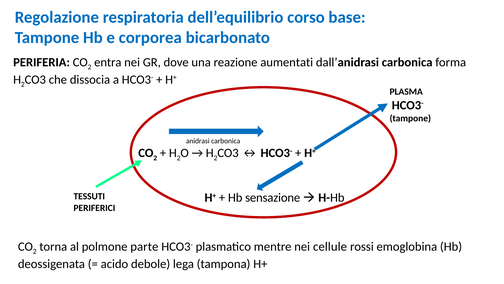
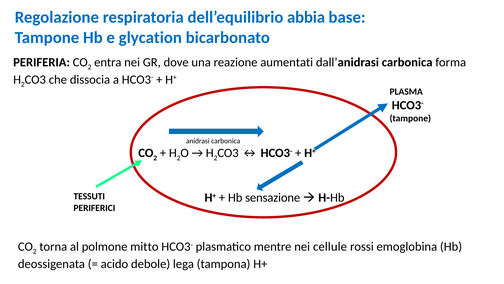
corso: corso -> abbia
corporea: corporea -> glycation
parte: parte -> mitto
